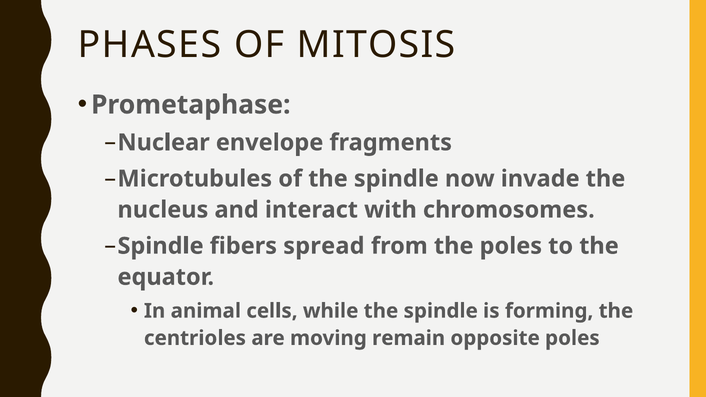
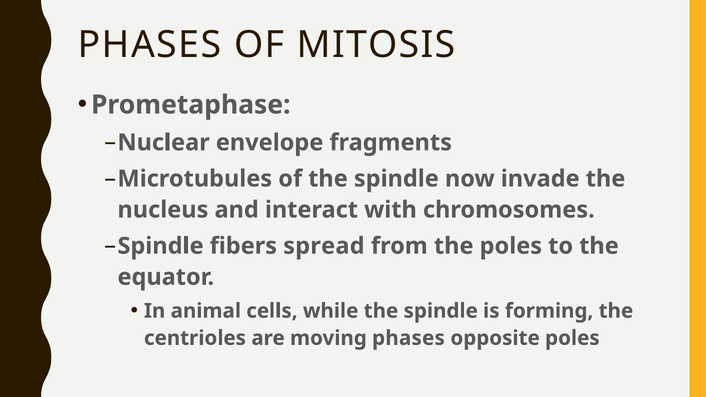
moving remain: remain -> phases
